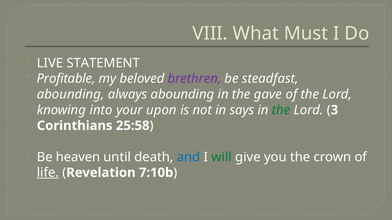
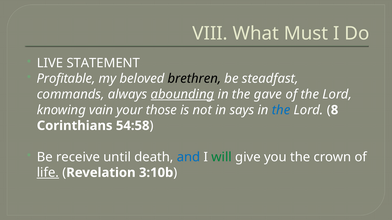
brethren colour: purple -> black
abounding at (71, 95): abounding -> commands
abounding at (182, 95) underline: none -> present
into: into -> vain
upon: upon -> those
the at (281, 110) colour: green -> blue
3: 3 -> 8
25:58: 25:58 -> 54:58
heaven: heaven -> receive
7:10b: 7:10b -> 3:10b
